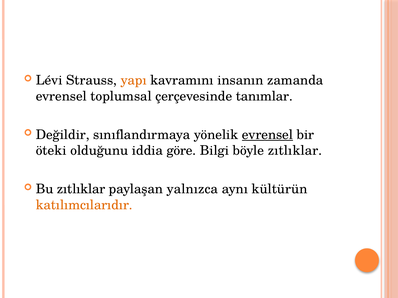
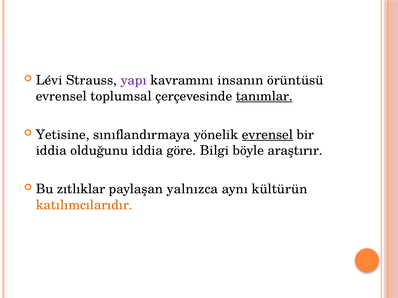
yapı colour: orange -> purple
zamanda: zamanda -> örüntüsü
tanımlar underline: none -> present
Değildir: Değildir -> Yetisine
öteki at (51, 151): öteki -> iddia
böyle zıtlıklar: zıtlıklar -> araştırır
